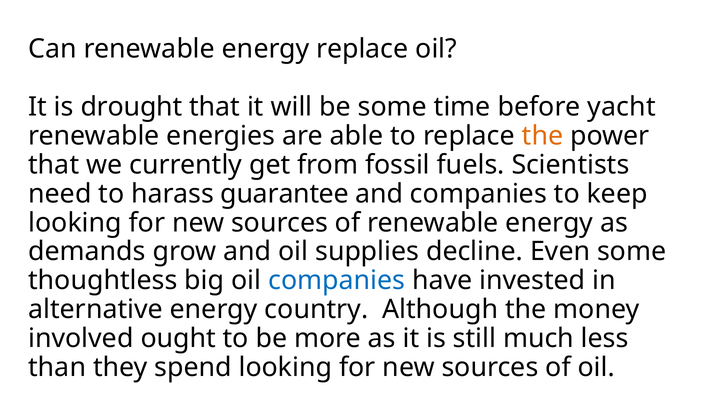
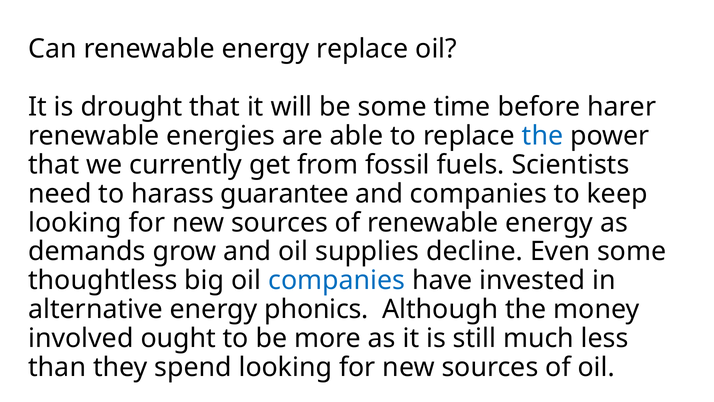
yacht: yacht -> harer
the at (543, 136) colour: orange -> blue
country: country -> phonics
